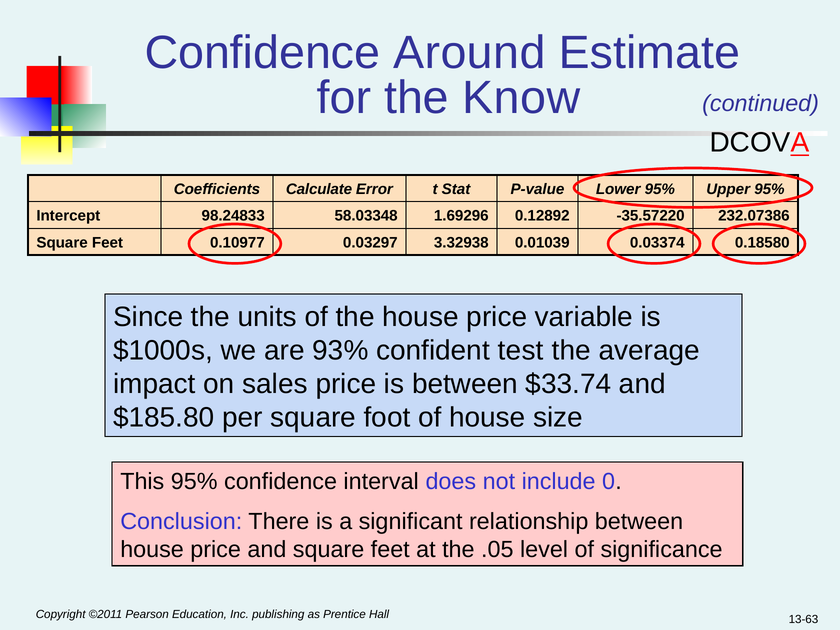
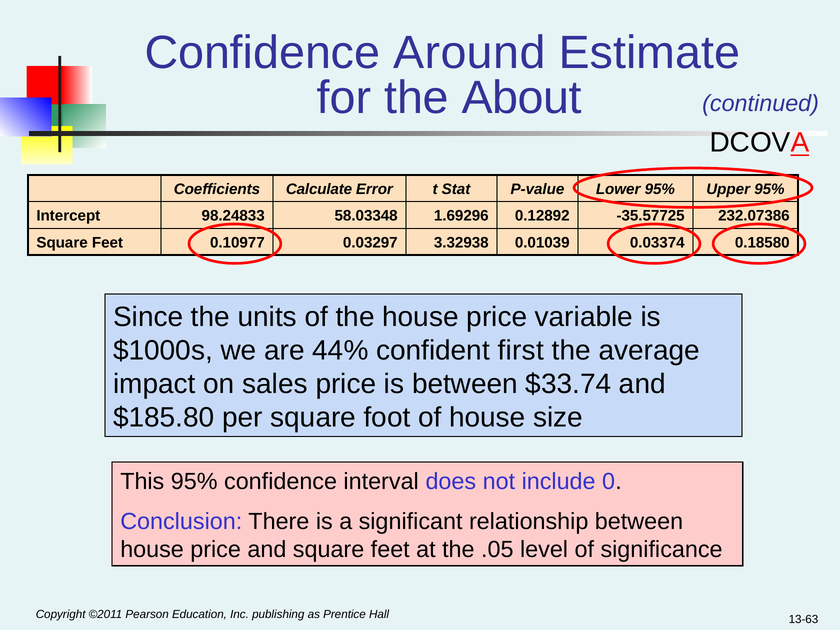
Know: Know -> About
-35.57220: -35.57220 -> -35.57725
93%: 93% -> 44%
test: test -> first
